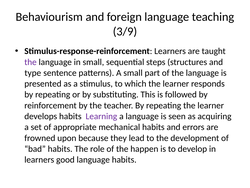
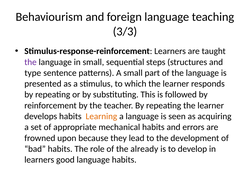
3/9: 3/9 -> 3/3
Learning colour: purple -> orange
happen: happen -> already
